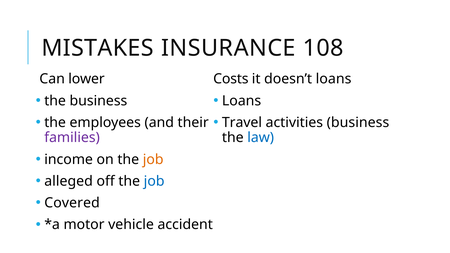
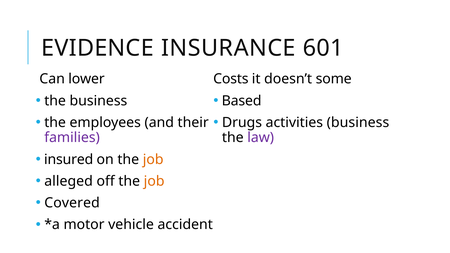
MISTAKES: MISTAKES -> EVIDENCE
108: 108 -> 601
doesn’t loans: loans -> some
Loans at (242, 101): Loans -> Based
Travel: Travel -> Drugs
law colour: blue -> purple
income: income -> insured
job at (154, 181) colour: blue -> orange
